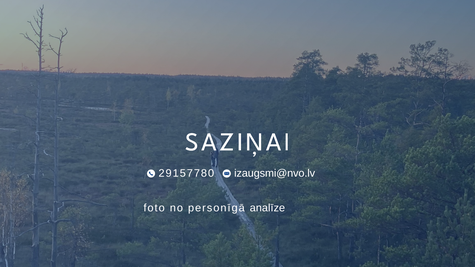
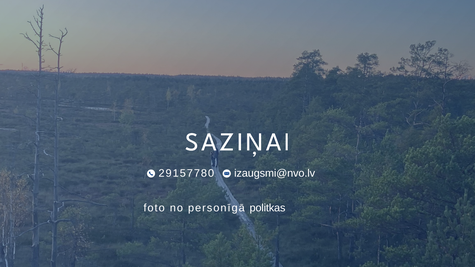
analīze: analīze -> politkas
